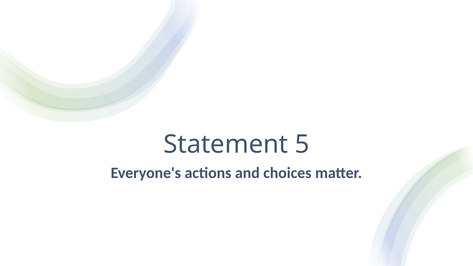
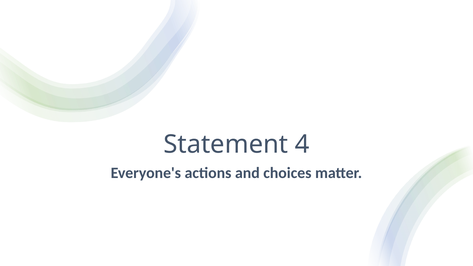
5: 5 -> 4
